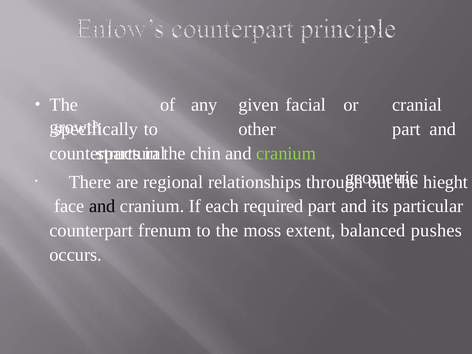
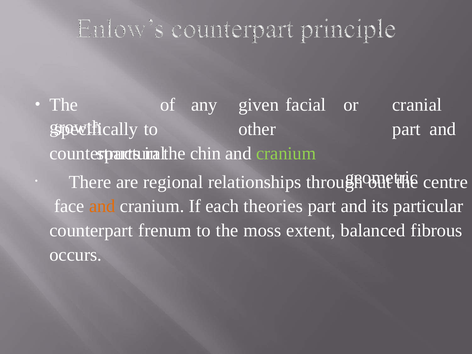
hieght: hieght -> centre
and at (102, 206) colour: black -> orange
required: required -> theories
pushes: pushes -> fibrous
